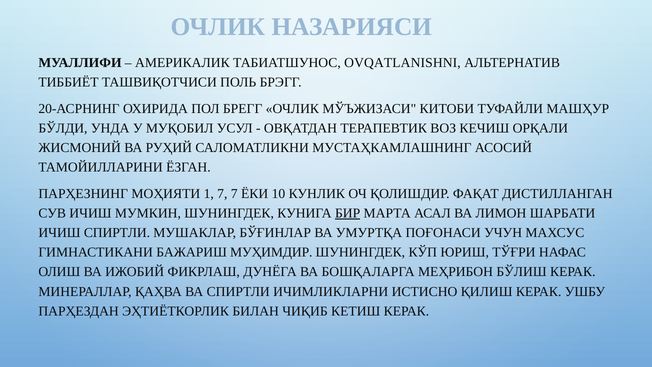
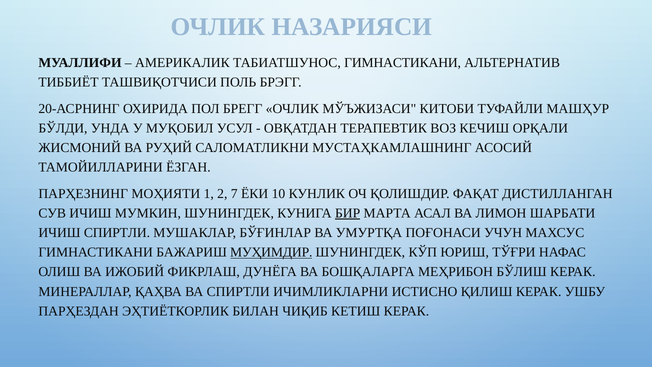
ТАБИАТШУНОС OVQATLANISHNI: OVQATLANISHNI -> ГИМНАСТИКАНИ
1 7: 7 -> 2
МУҲИМДИР underline: none -> present
